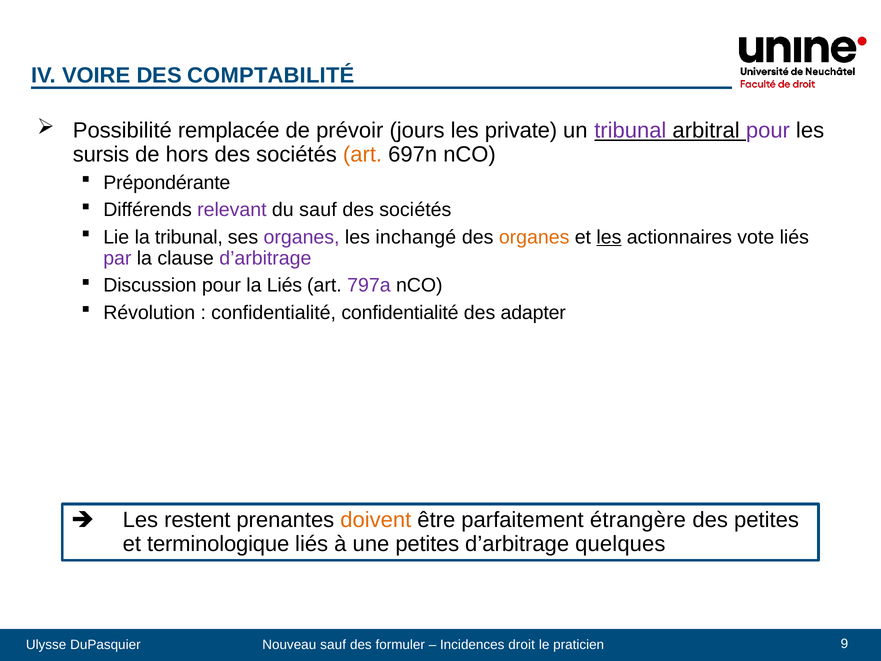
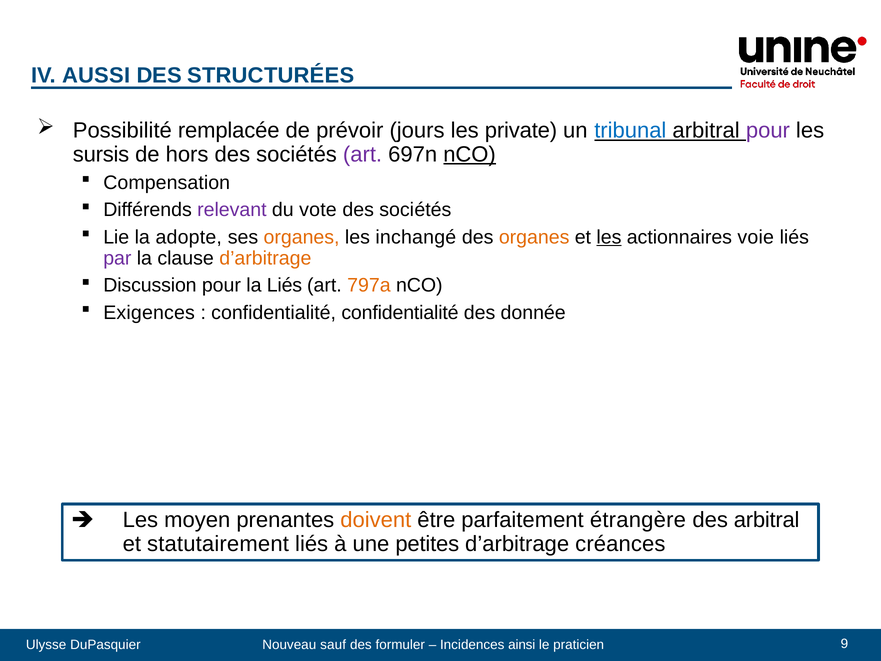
VOIRE: VOIRE -> AUSSI
COMPTABILITÉ: COMPTABILITÉ -> STRUCTURÉES
tribunal at (630, 130) colour: purple -> blue
art at (363, 154) colour: orange -> purple
nCO at (470, 154) underline: none -> present
Prépondérante: Prépondérante -> Compensation
du sauf: sauf -> vote
la tribunal: tribunal -> adopte
organes at (302, 237) colour: purple -> orange
vote: vote -> voie
d’arbitrage at (265, 258) colour: purple -> orange
797a colour: purple -> orange
Révolution: Révolution -> Exigences
adapter: adapter -> donnée
restent: restent -> moyen
des petites: petites -> arbitral
terminologique: terminologique -> statutairement
quelques: quelques -> créances
droit: droit -> ainsi
